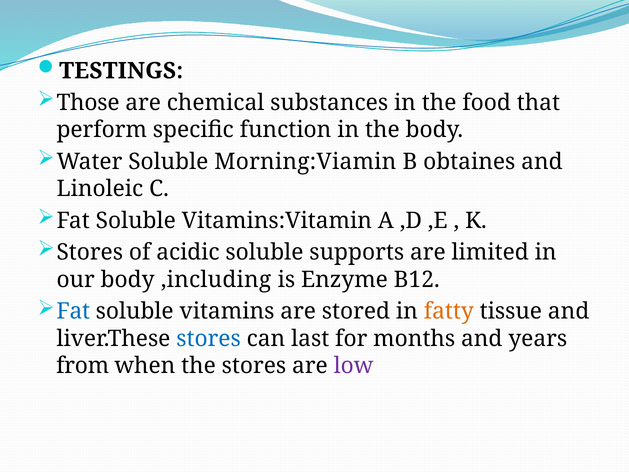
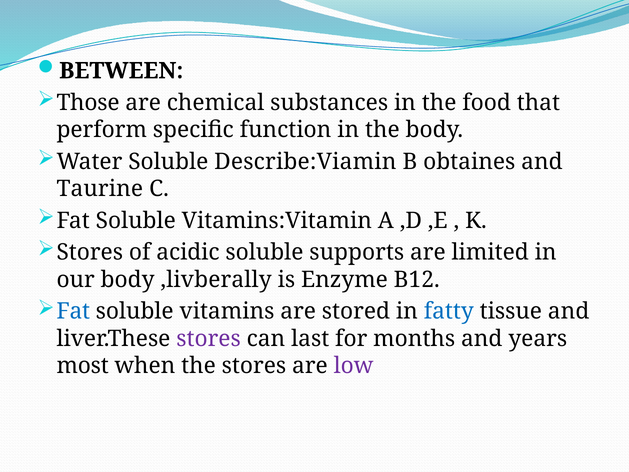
TESTINGS: TESTINGS -> BETWEEN
Morning:Viamin: Morning:Viamin -> Describe:Viamin
Linoleic: Linoleic -> Taurine
,including: ,including -> ,livberally
fatty colour: orange -> blue
stores at (209, 339) colour: blue -> purple
from: from -> most
